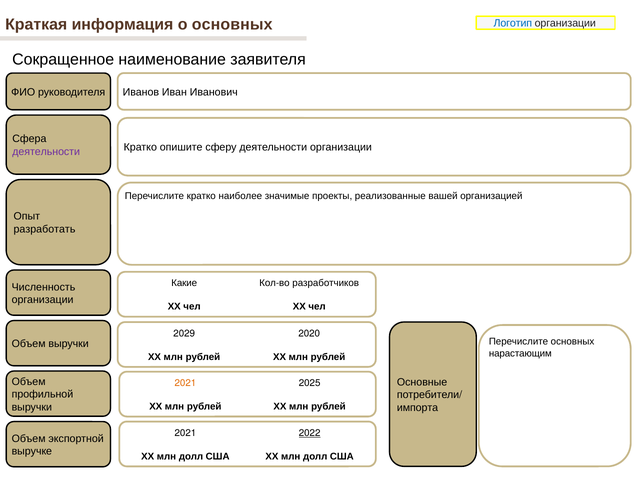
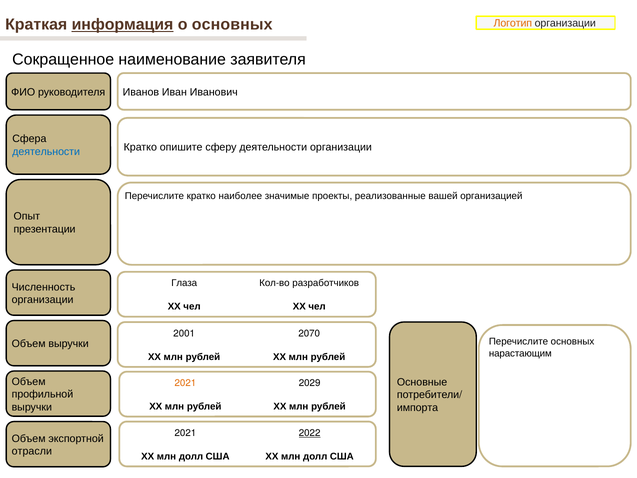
информация underline: none -> present
Логотип colour: blue -> orange
деятельности at (46, 152) colour: purple -> blue
разработать: разработать -> презентации
Какие: Какие -> Глаза
2029: 2029 -> 2001
2020: 2020 -> 2070
2025: 2025 -> 2029
выручке: выручке -> отрасли
